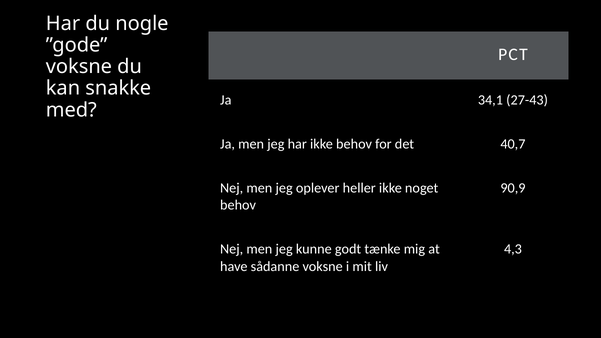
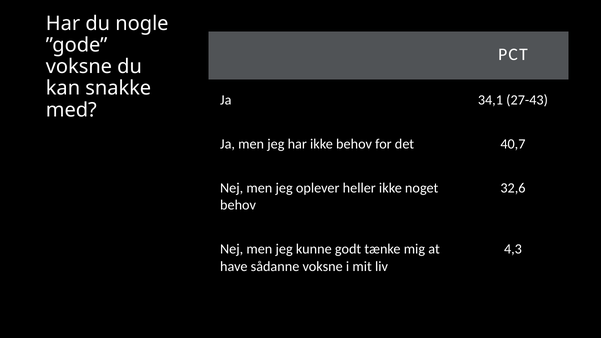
90,9: 90,9 -> 32,6
